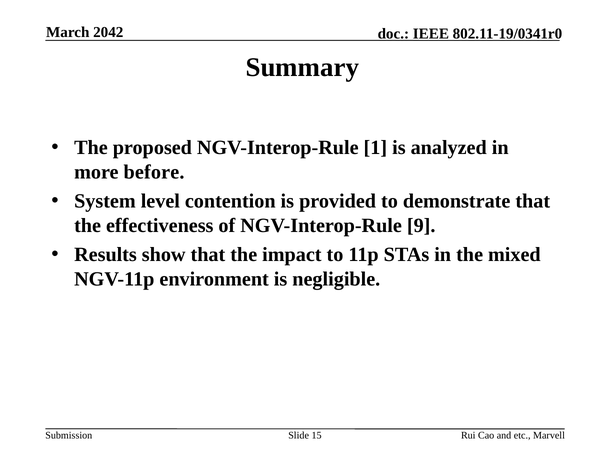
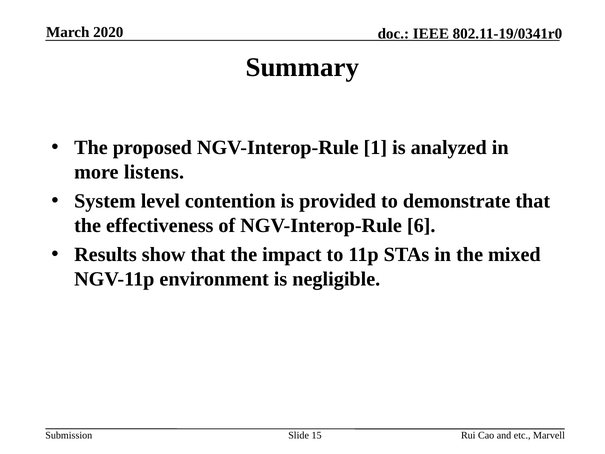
2042: 2042 -> 2020
before: before -> listens
9: 9 -> 6
